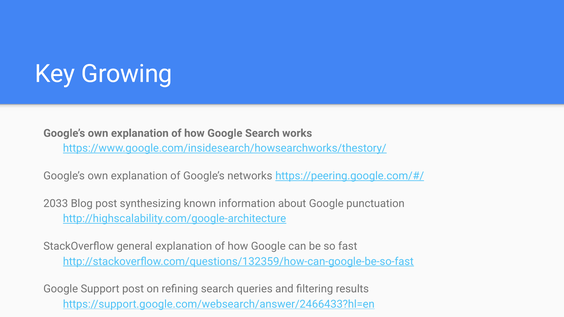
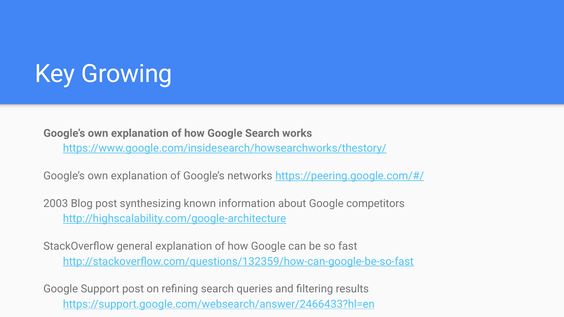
2033: 2033 -> 2003
punctuation: punctuation -> competitors
